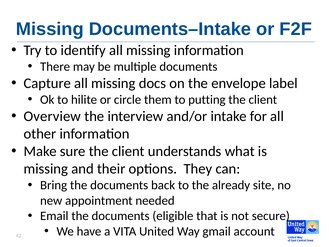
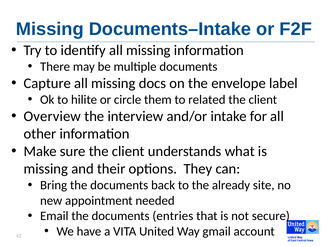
putting: putting -> related
eligible: eligible -> entries
